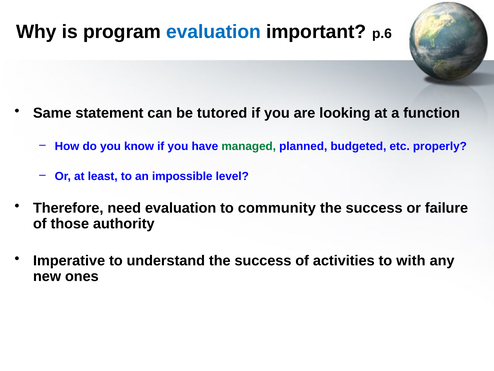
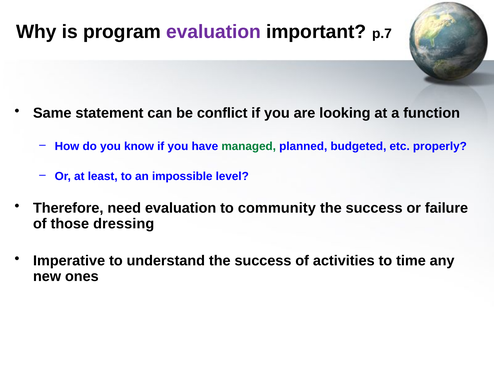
evaluation at (214, 32) colour: blue -> purple
p.6: p.6 -> p.7
tutored: tutored -> conflict
authority: authority -> dressing
with: with -> time
